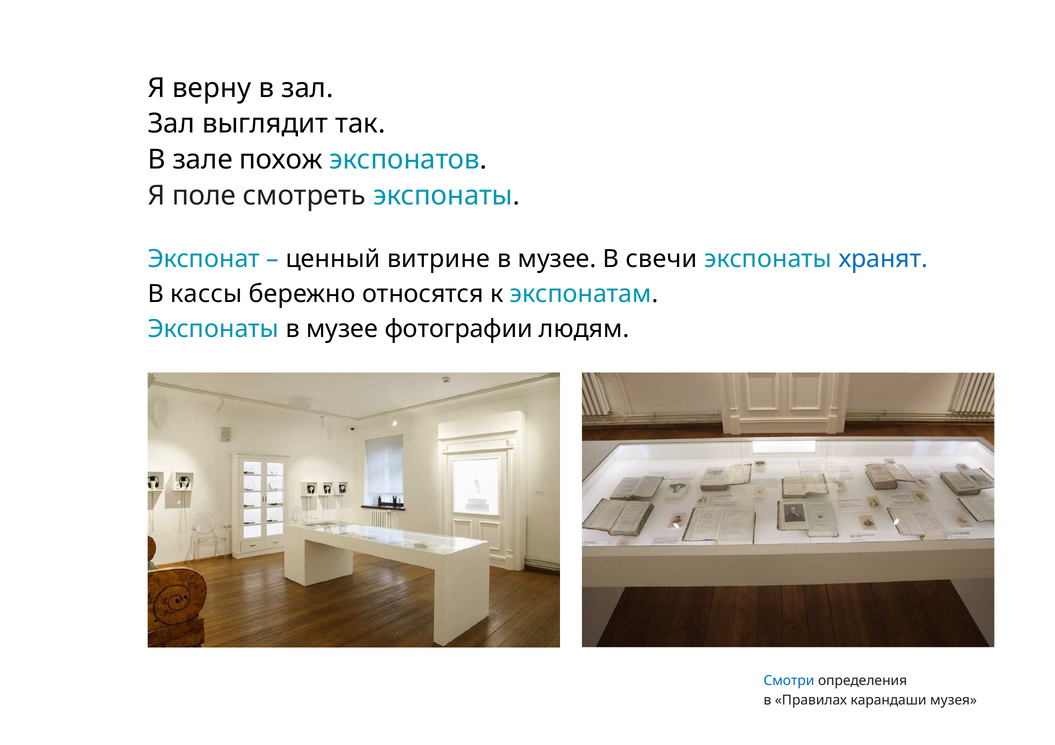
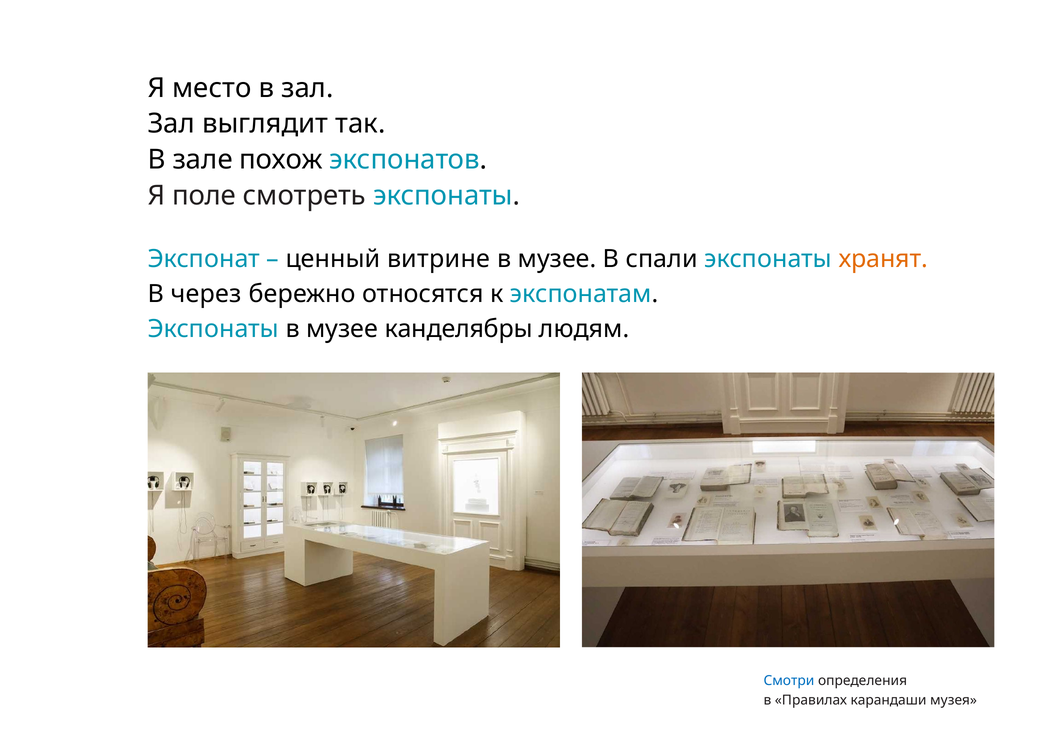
верну: верну -> место
свечи: свечи -> спали
хранят colour: blue -> orange
кассы: кассы -> через
фотографии: фотографии -> канделябры
